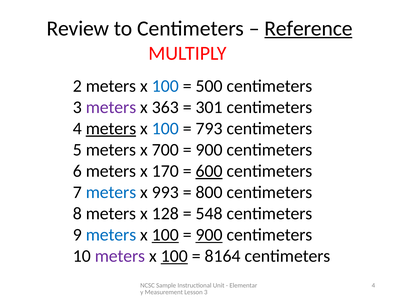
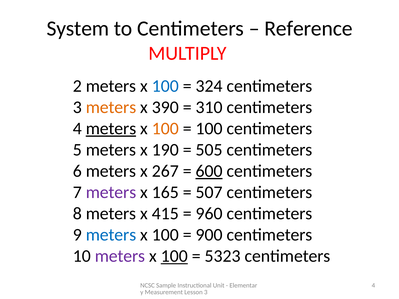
Review: Review -> System
Reference underline: present -> none
500: 500 -> 324
meters at (111, 107) colour: purple -> orange
363: 363 -> 390
301: 301 -> 310
100 at (165, 129) colour: blue -> orange
793 at (209, 129): 793 -> 100
700: 700 -> 190
900 at (209, 150): 900 -> 505
170: 170 -> 267
meters at (111, 192) colour: blue -> purple
993: 993 -> 165
800: 800 -> 507
128: 128 -> 415
548: 548 -> 960
100 at (165, 235) underline: present -> none
900 at (209, 235) underline: present -> none
8164: 8164 -> 5323
